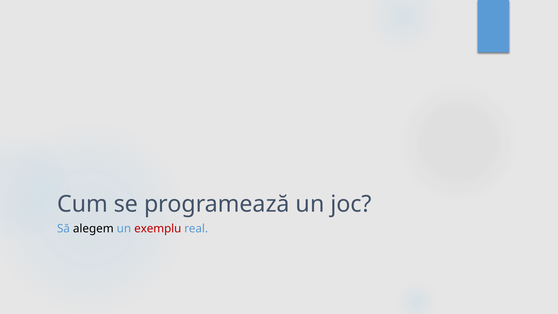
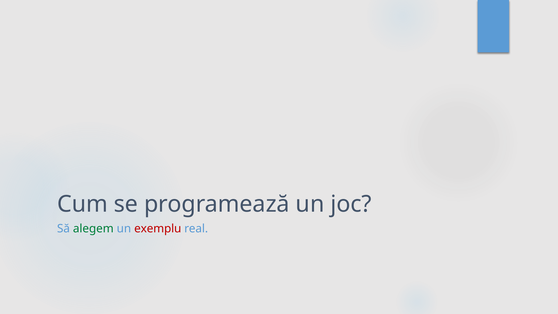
alegem colour: black -> green
